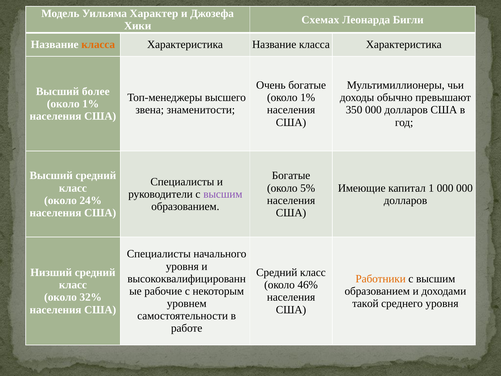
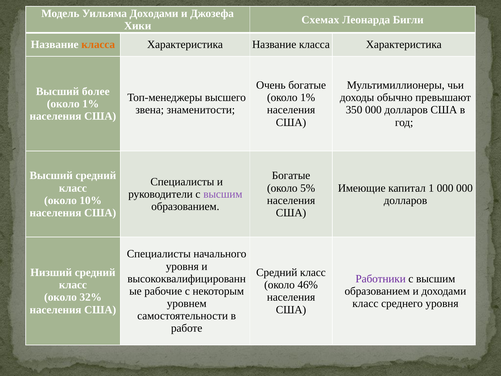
Уильяма Характер: Характер -> Доходами
24%: 24% -> 10%
Работники colour: orange -> purple
такой at (365, 303): такой -> класс
